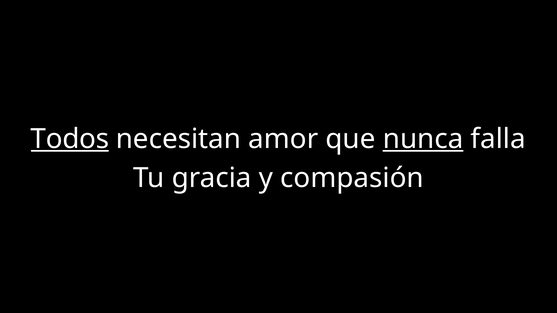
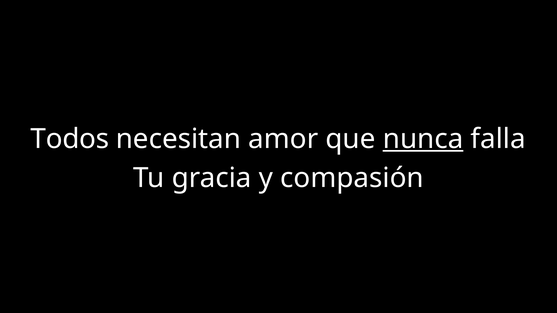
Todos underline: present -> none
